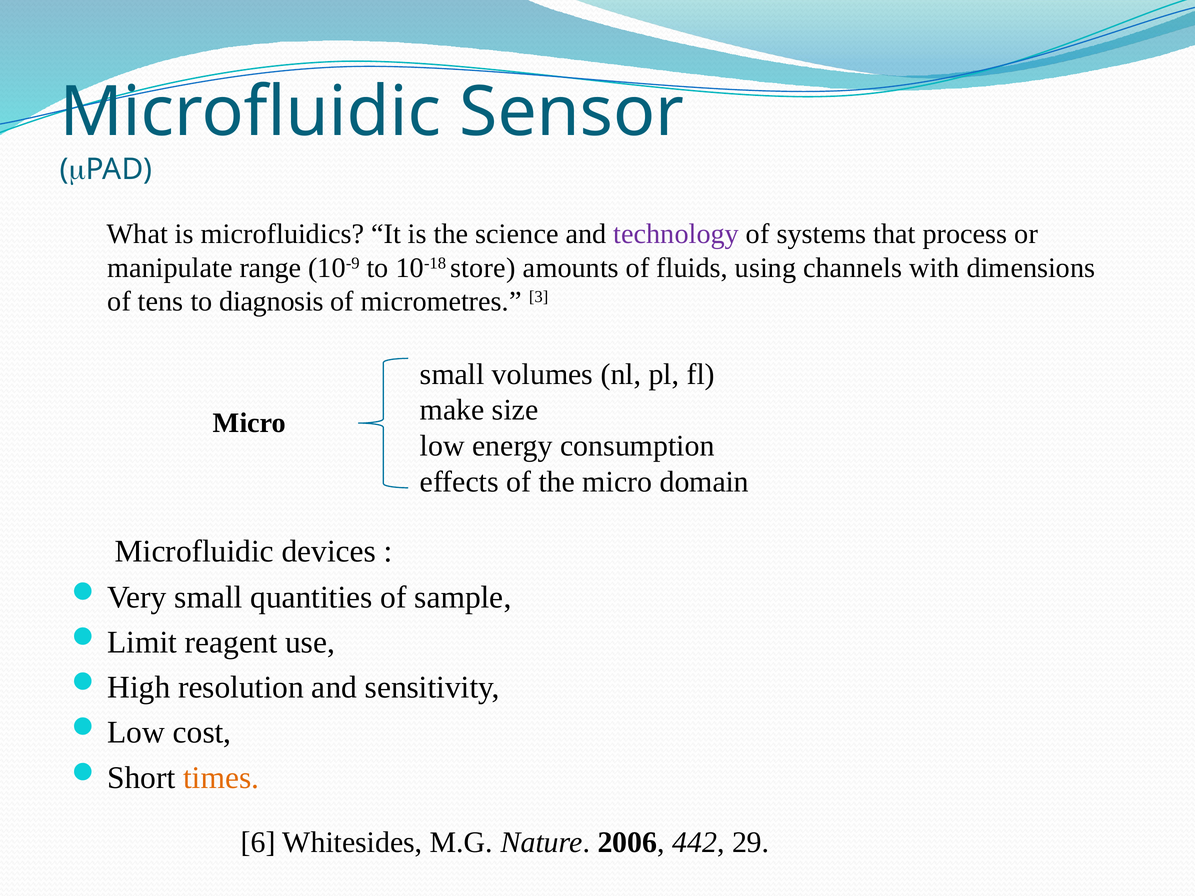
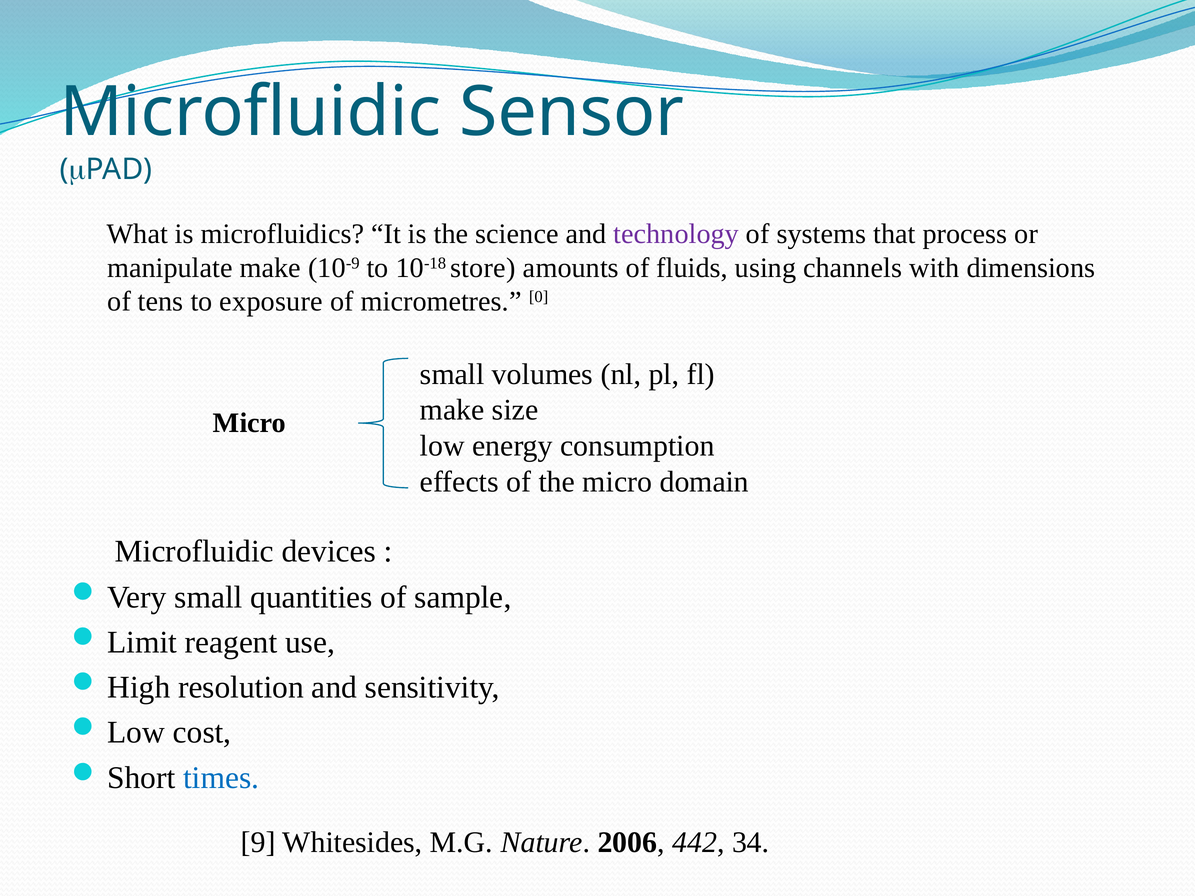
manipulate range: range -> make
diagnosis: diagnosis -> exposure
3: 3 -> 0
times colour: orange -> blue
6: 6 -> 9
29: 29 -> 34
